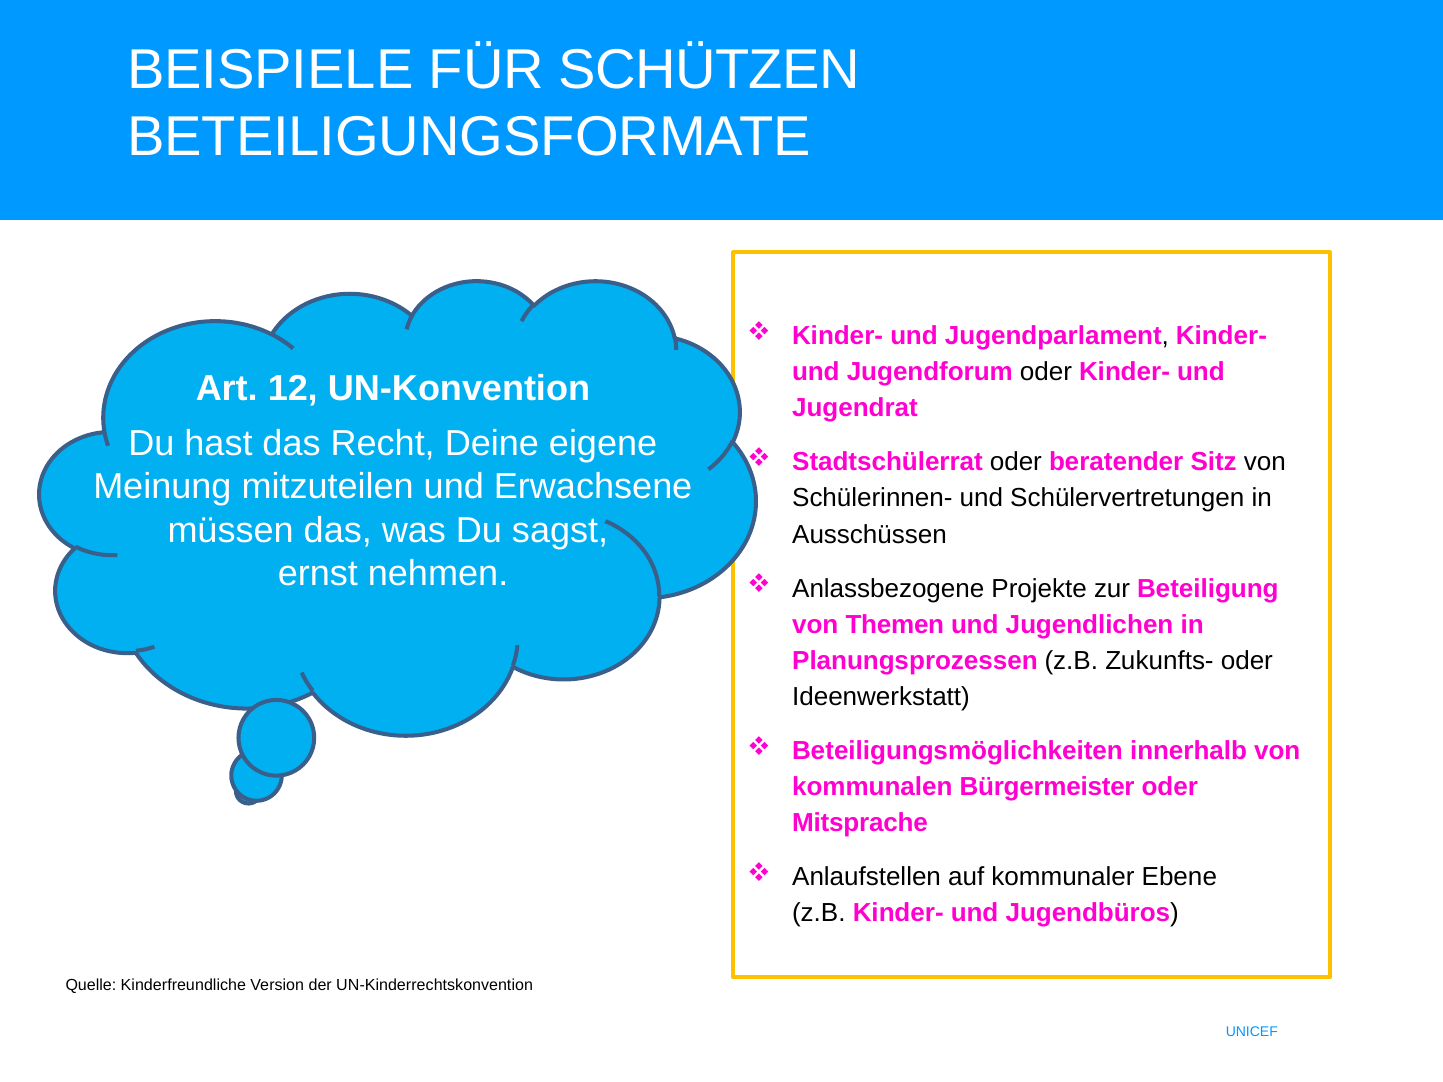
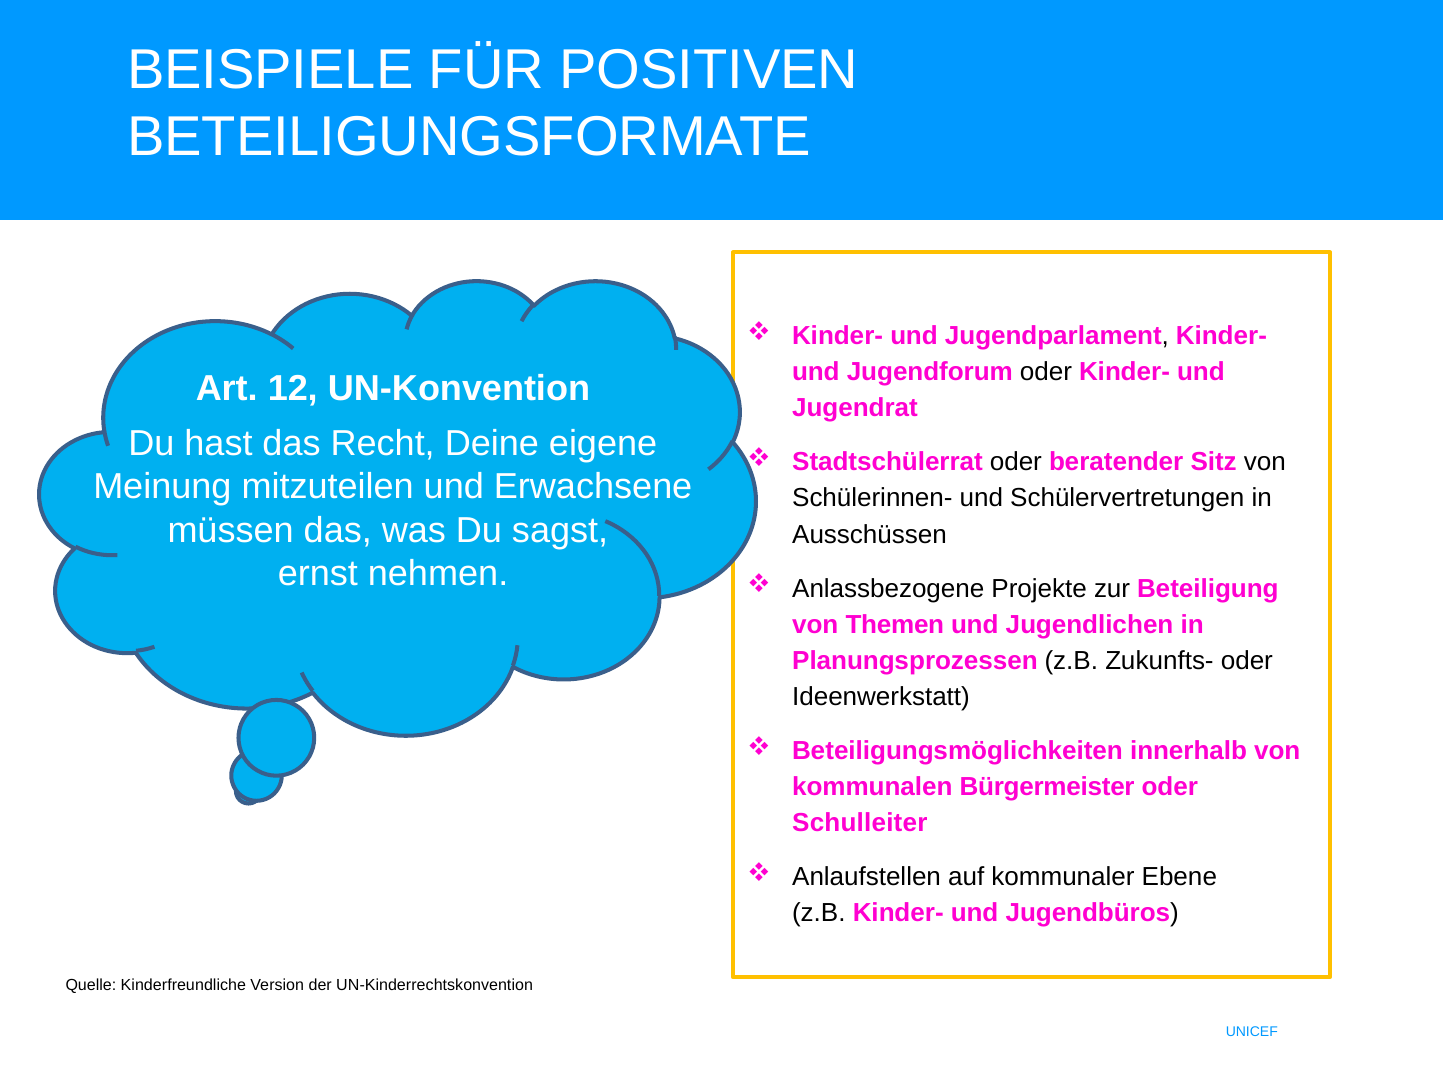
SCHÜTZEN: SCHÜTZEN -> POSITIVEN
Mitsprache: Mitsprache -> Schulleiter
